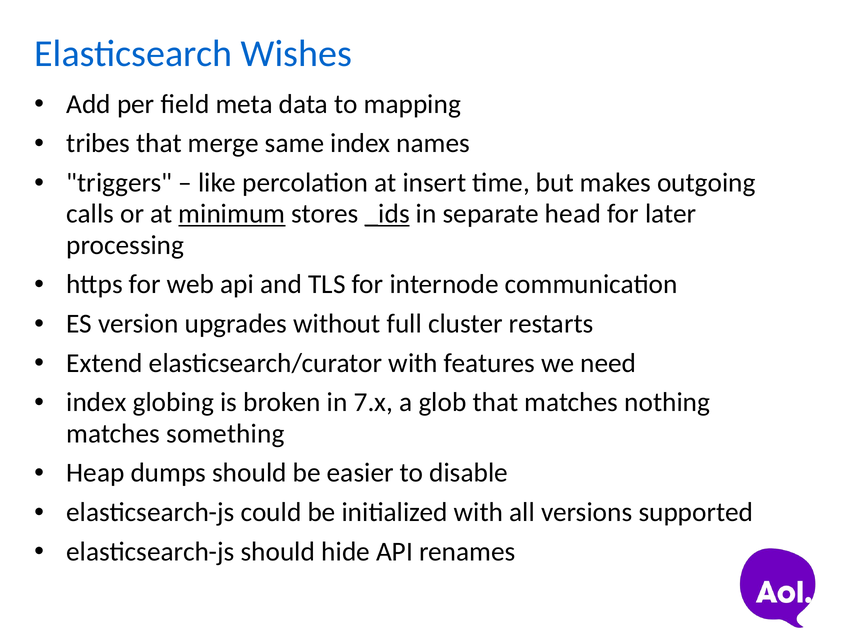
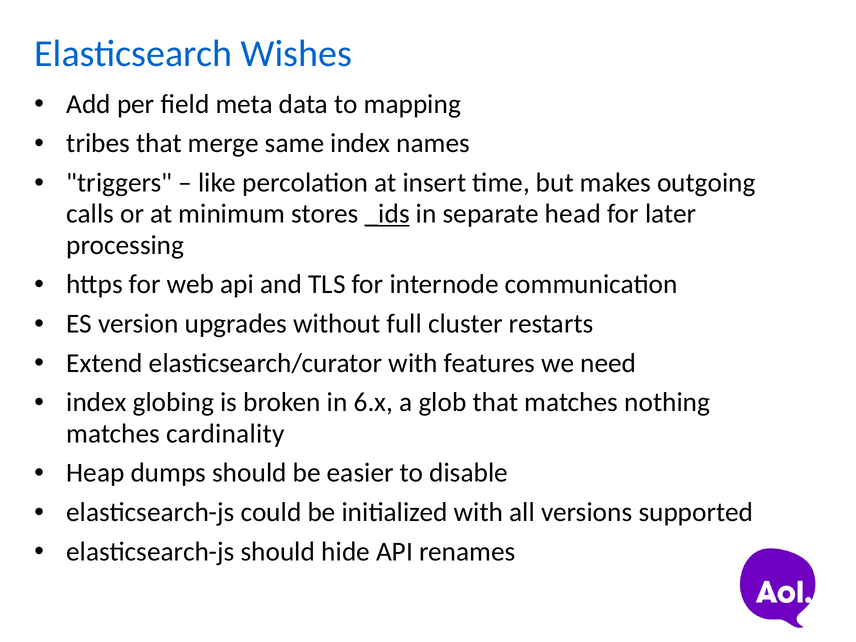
minimum underline: present -> none
7.x: 7.x -> 6.x
something: something -> cardinality
